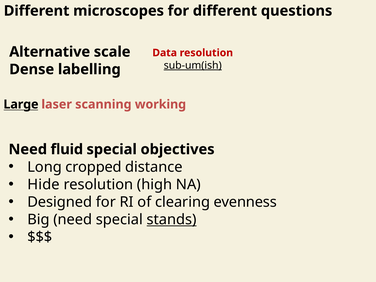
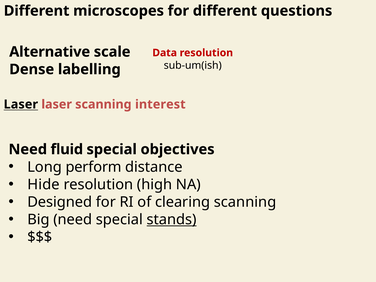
sub-um(ish underline: present -> none
Large at (21, 104): Large -> Laser
working: working -> interest
cropped: cropped -> perform
clearing evenness: evenness -> scanning
